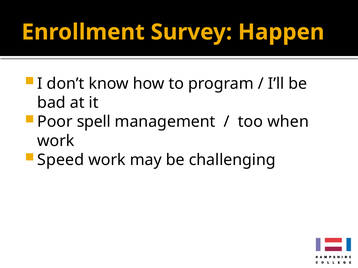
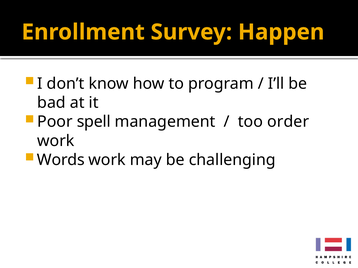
when: when -> order
Speed: Speed -> Words
